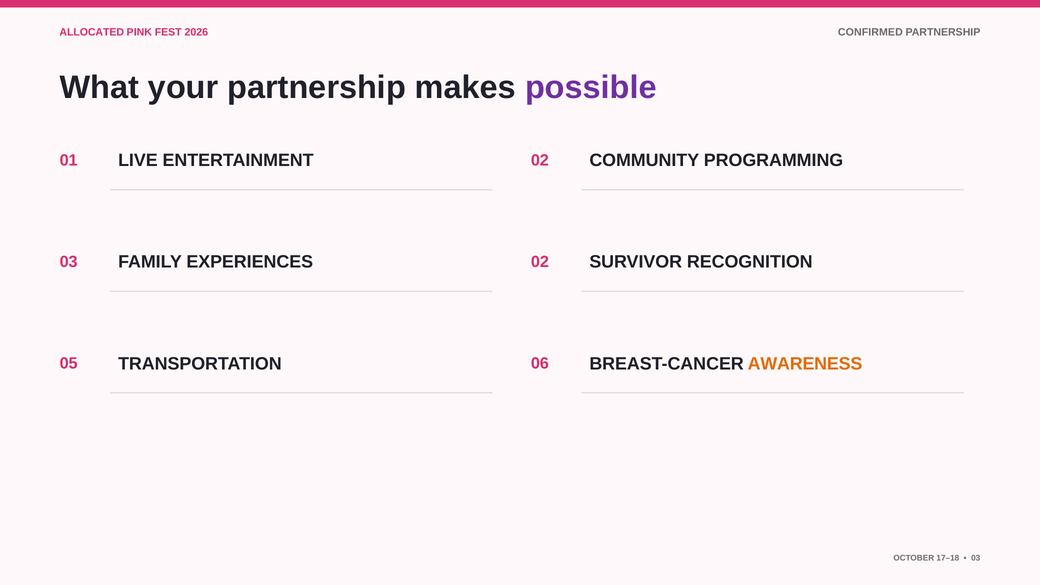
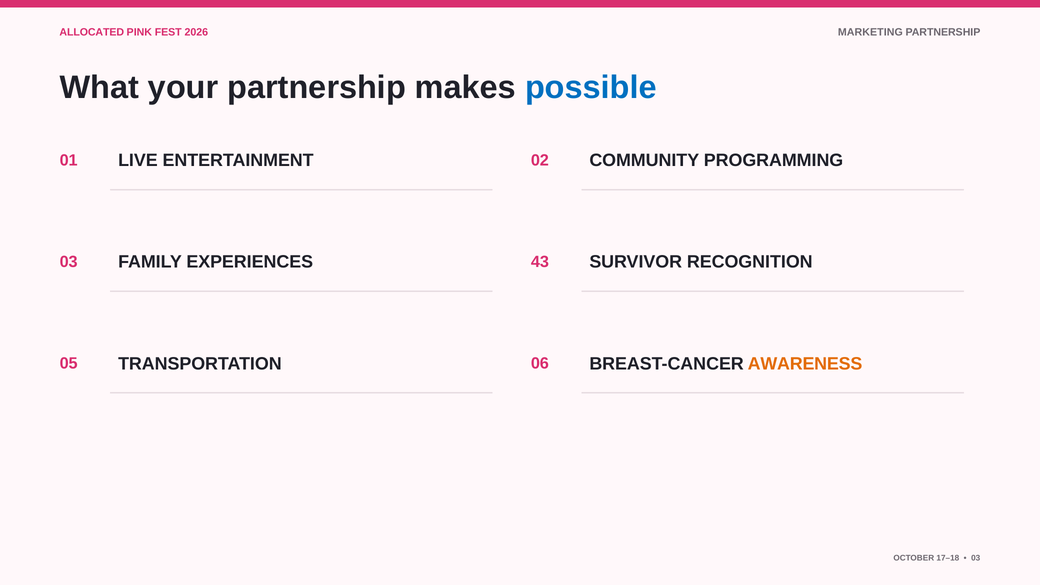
CONFIRMED: CONFIRMED -> MARKETING
possible colour: purple -> blue
EXPERIENCES 02: 02 -> 43
